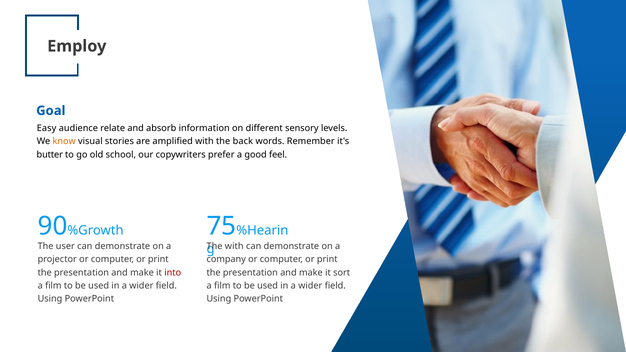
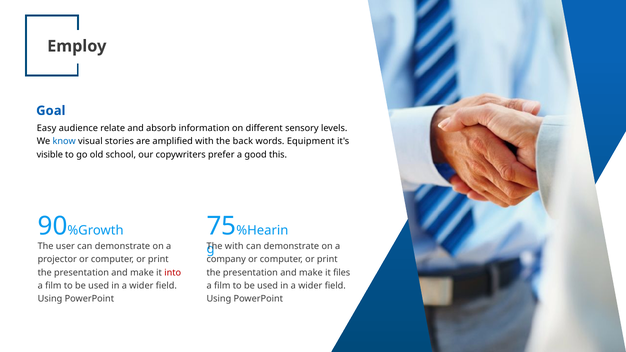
know colour: orange -> blue
Remember: Remember -> Equipment
butter: butter -> visible
feel: feel -> this
sort: sort -> files
